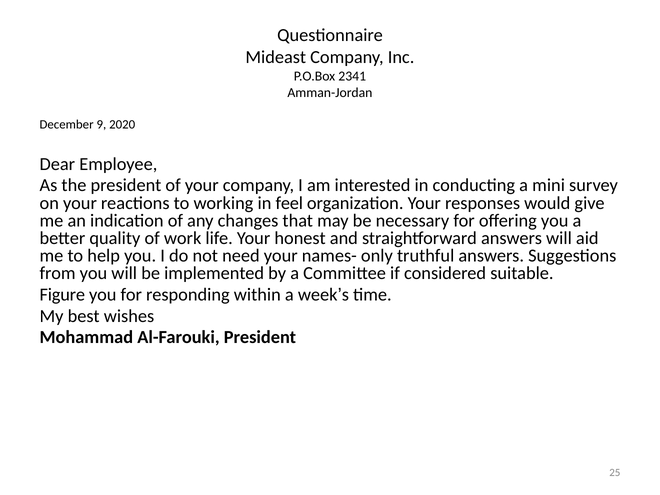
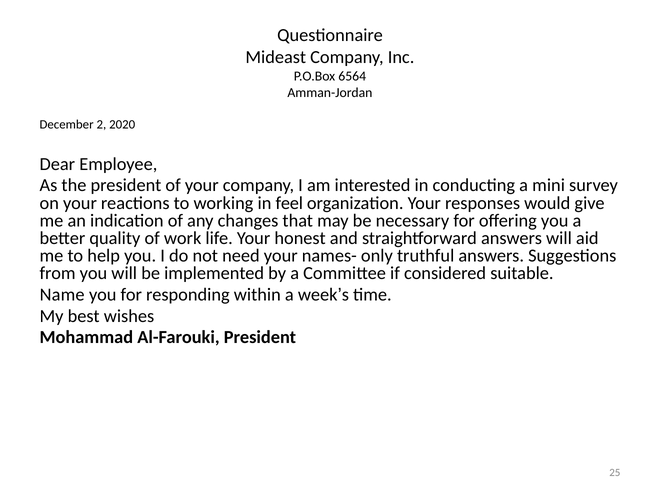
2341: 2341 -> 6564
9: 9 -> 2
Figure: Figure -> Name
